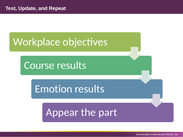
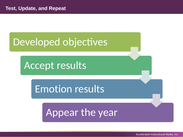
Workplace: Workplace -> Developed
Course: Course -> Accept
part: part -> year
